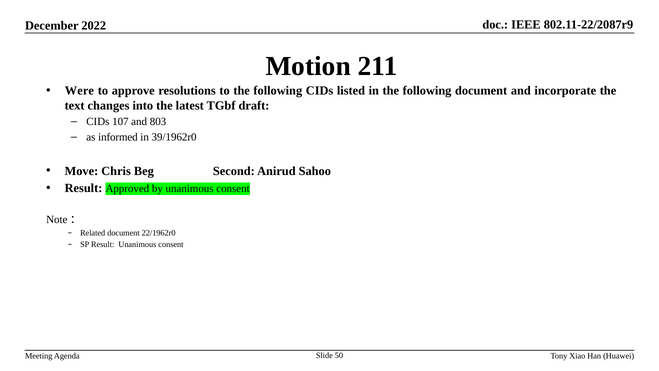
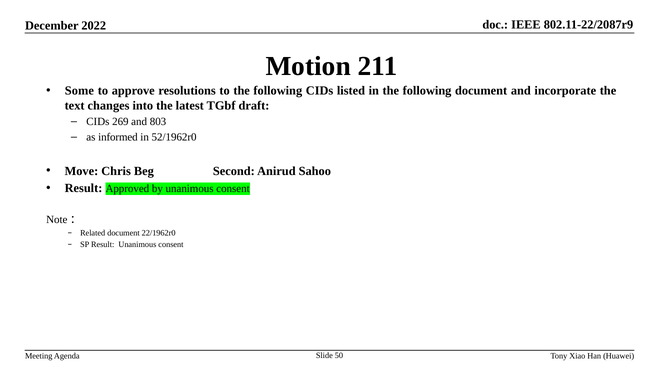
Were: Were -> Some
107: 107 -> 269
39/1962r0: 39/1962r0 -> 52/1962r0
